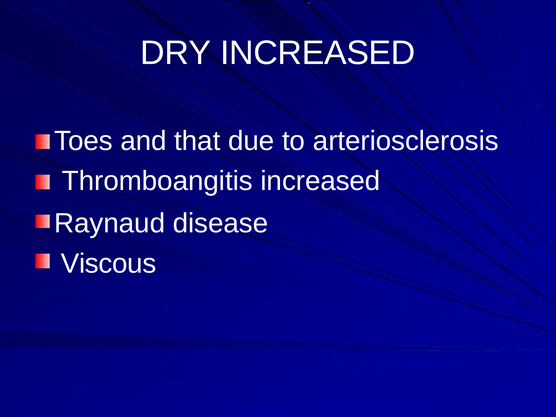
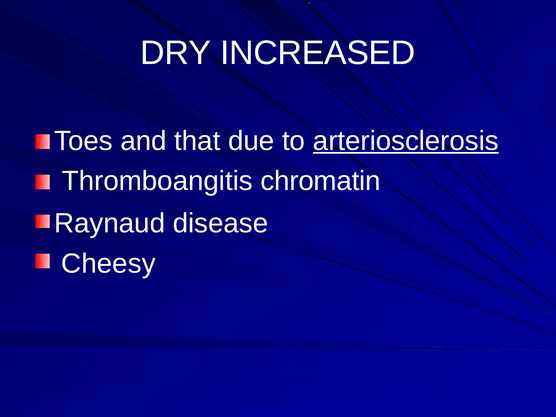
arteriosclerosis underline: none -> present
Thromboangitis increased: increased -> chromatin
Viscous: Viscous -> Cheesy
